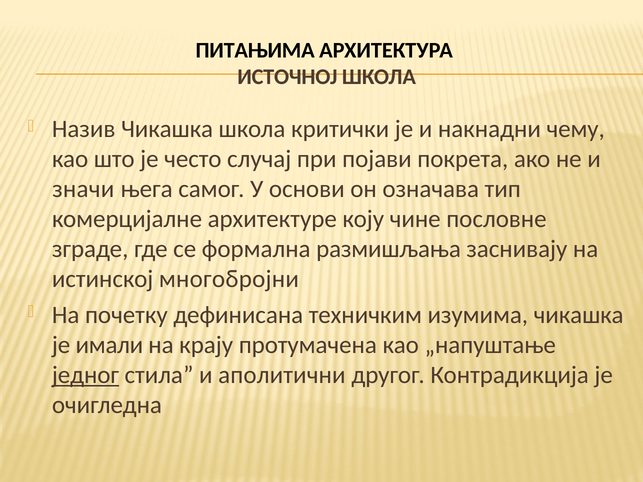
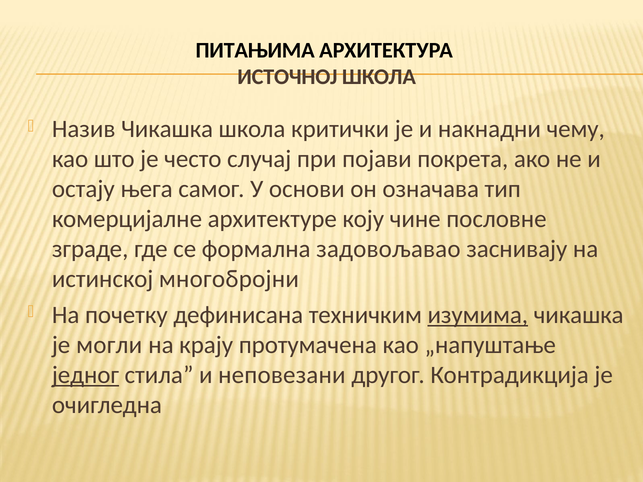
значи: значи -> остају
размишљања: размишљања -> задовољавао
изумима underline: none -> present
имали: имали -> могли
аполитични: аполитични -> неповезани
